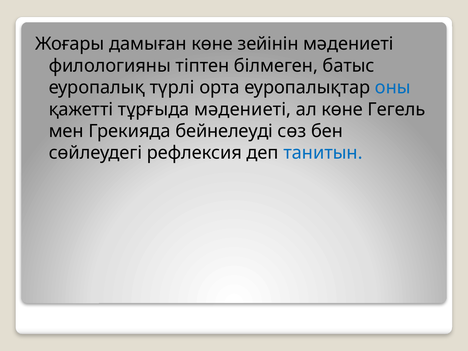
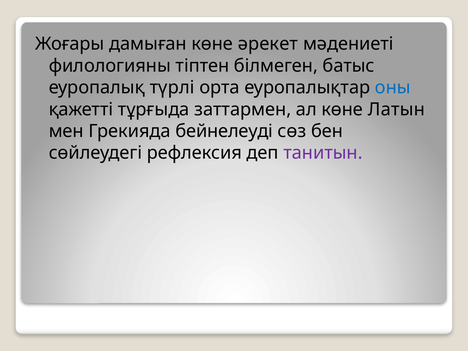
зейінін: зейінін -> әрекет
тұрғыда мәдениеті: мәдениеті -> заттармен
Гегель: Гегель -> Латын
танитын colour: blue -> purple
